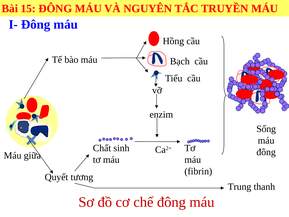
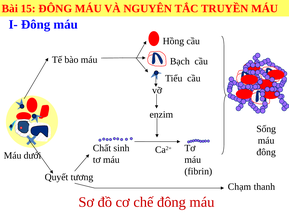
giữa: giữa -> dưới
Trung: Trung -> Chạm
